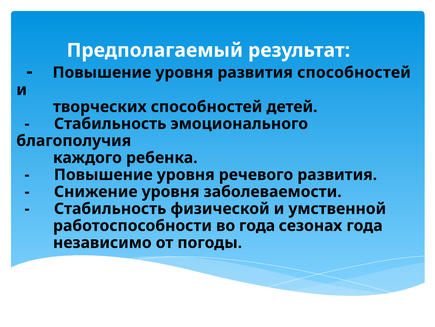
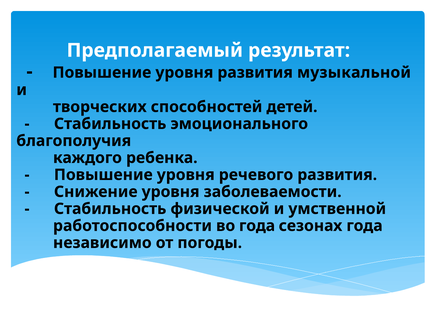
развития способностей: способностей -> музыкальной
